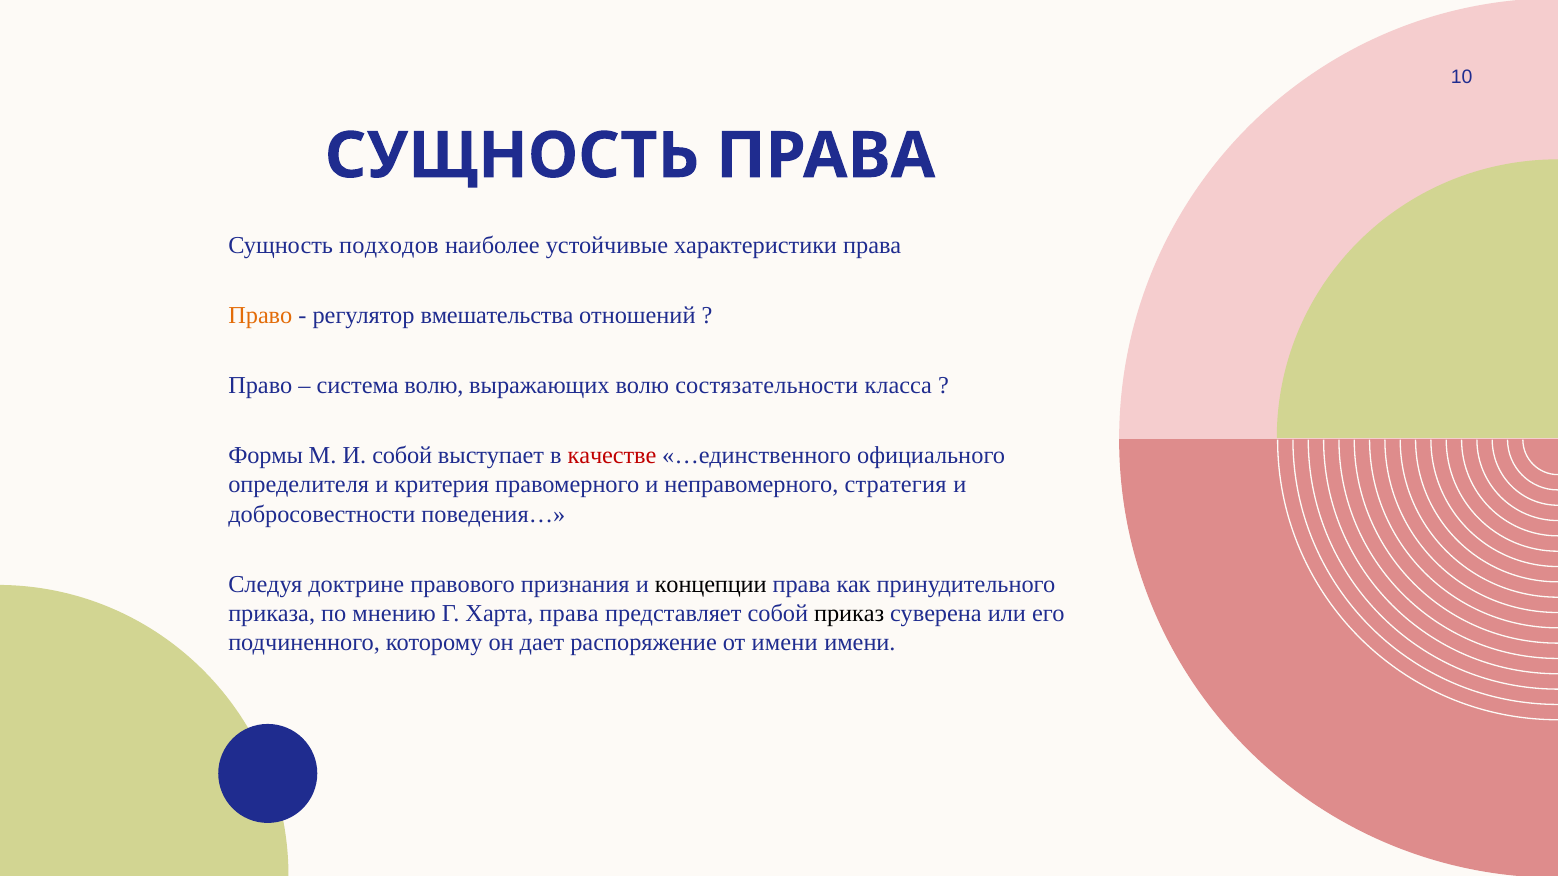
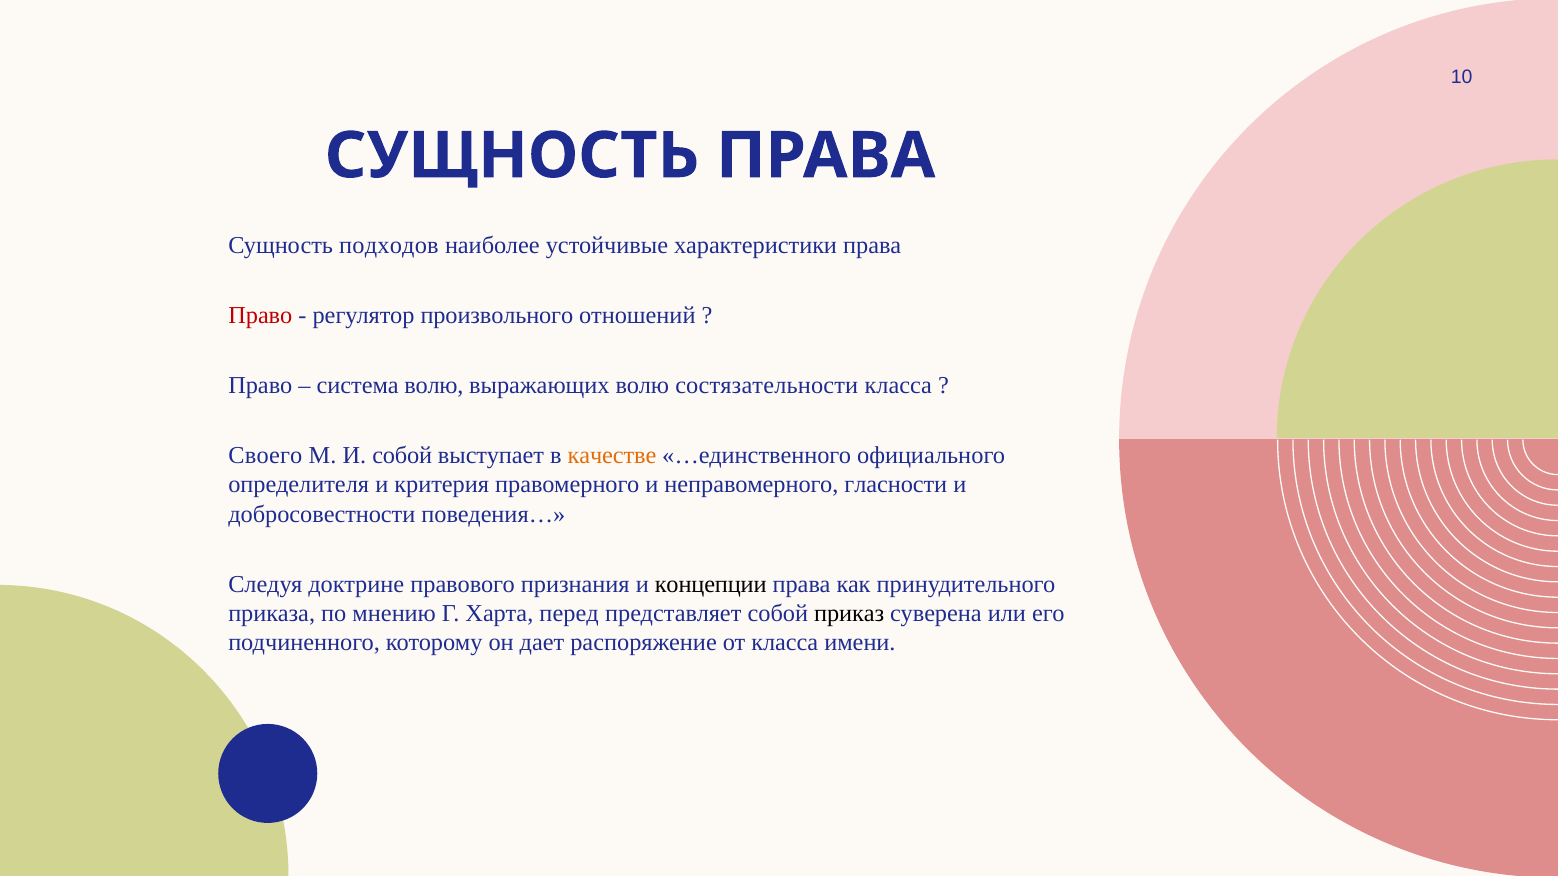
Право at (260, 316) colour: orange -> red
вмешательства: вмешательства -> произвольного
Формы: Формы -> Своего
качестве colour: red -> orange
стратегия: стратегия -> гласности
Харта права: права -> перед
от имени: имени -> класса
